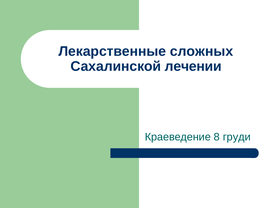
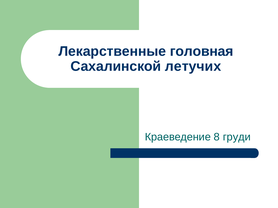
сложных: сложных -> головная
лечении: лечении -> летучих
